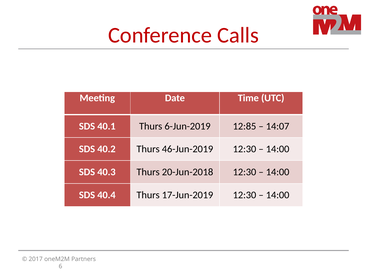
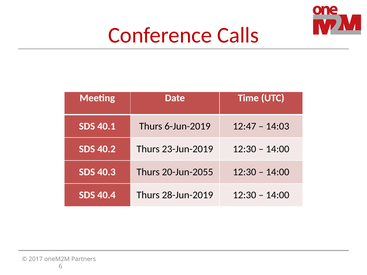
12:85: 12:85 -> 12:47
14:07: 14:07 -> 14:03
46-Jun-2019: 46-Jun-2019 -> 23-Jun-2019
20-Jun-2018: 20-Jun-2018 -> 20-Jun-2055
17-Jun-2019: 17-Jun-2019 -> 28-Jun-2019
